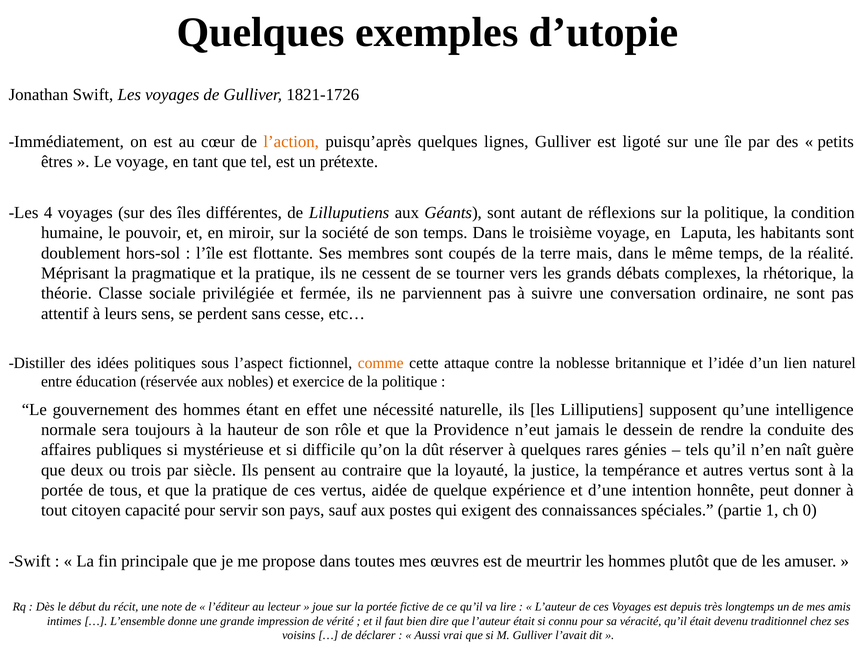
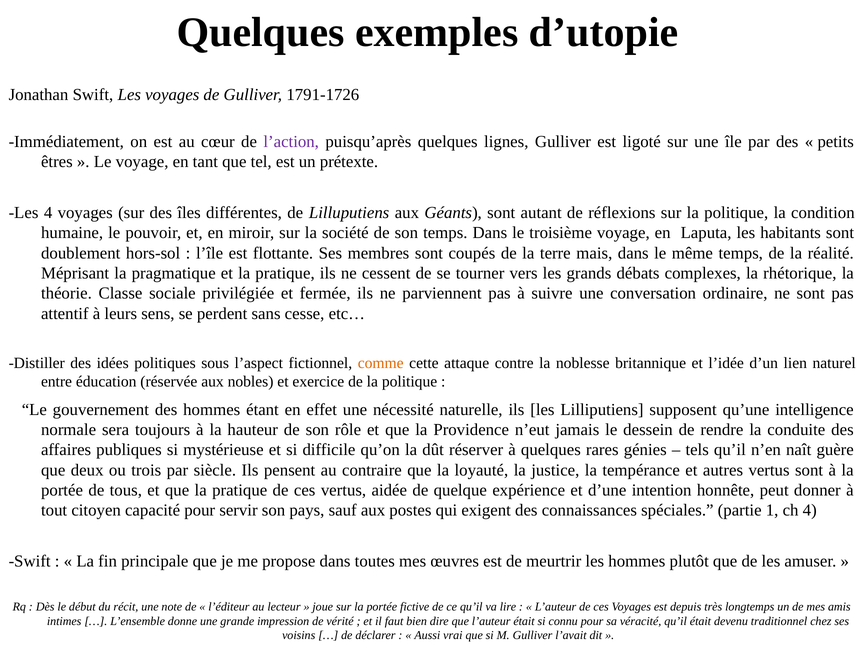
1821-1726: 1821-1726 -> 1791-1726
l’action colour: orange -> purple
ch 0: 0 -> 4
